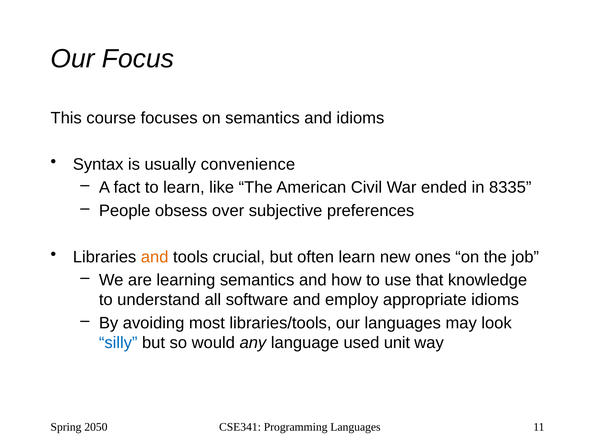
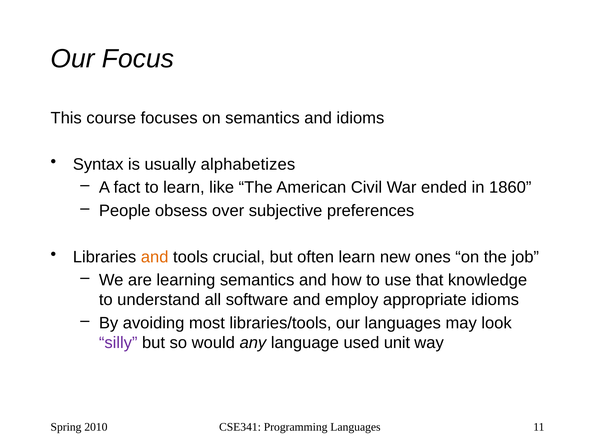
convenience: convenience -> alphabetizes
8335: 8335 -> 1860
silly colour: blue -> purple
2050: 2050 -> 2010
